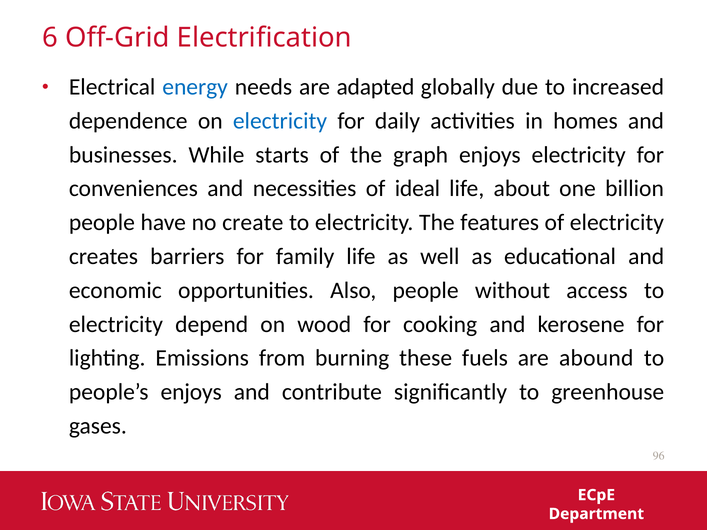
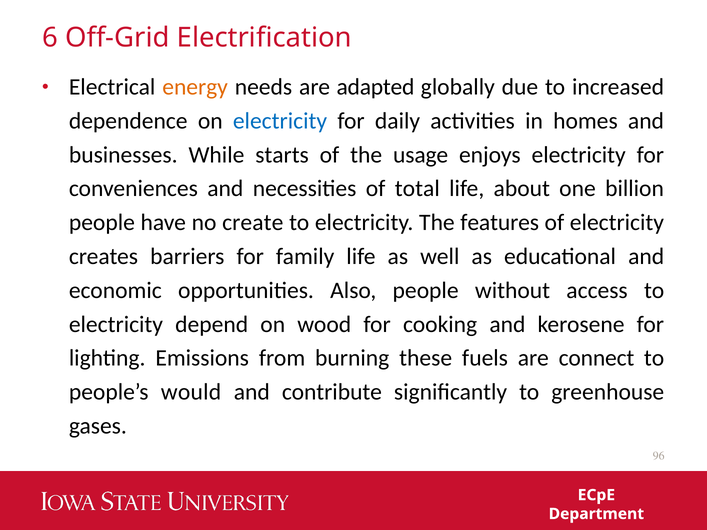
energy colour: blue -> orange
graph: graph -> usage
ideal: ideal -> total
abound: abound -> connect
people’s enjoys: enjoys -> would
